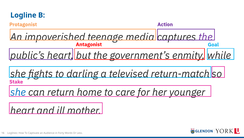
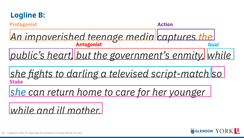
the at (206, 37) colour: purple -> orange
return-match: return-match -> script-match
heart at (22, 110): heart -> while
